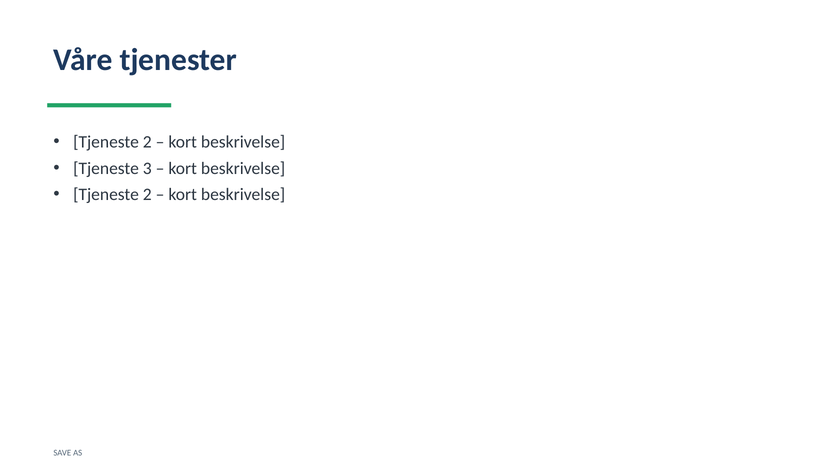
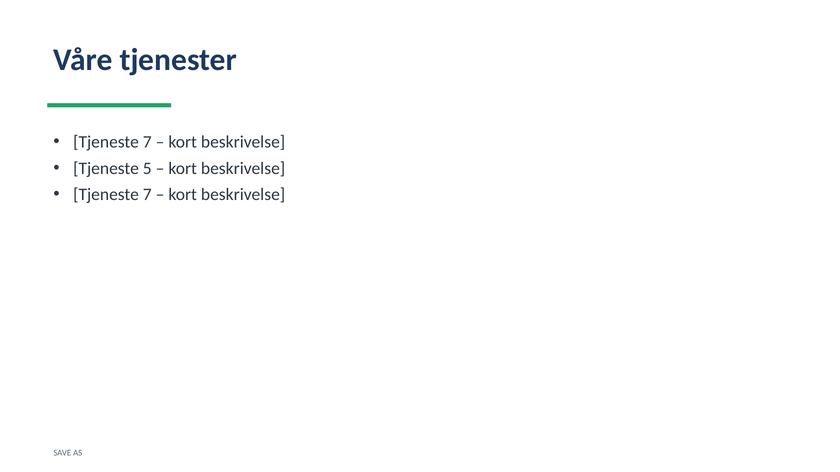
2 at (147, 142): 2 -> 7
3: 3 -> 5
2 at (147, 195): 2 -> 7
